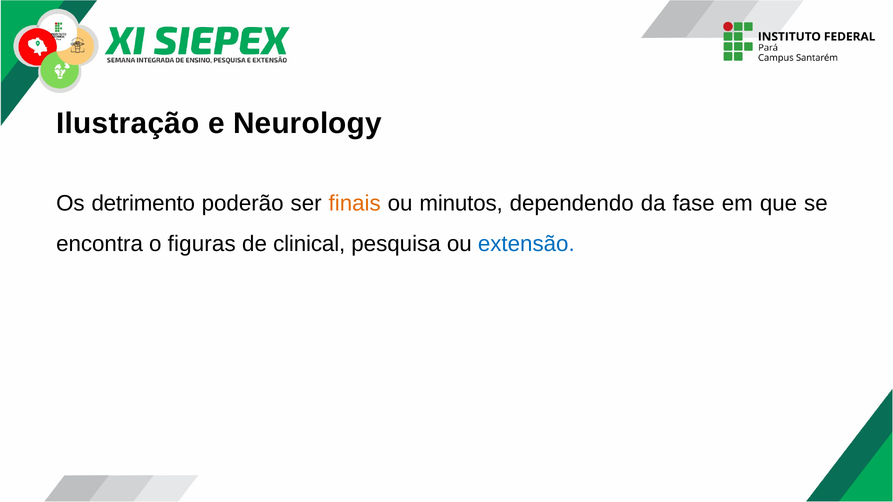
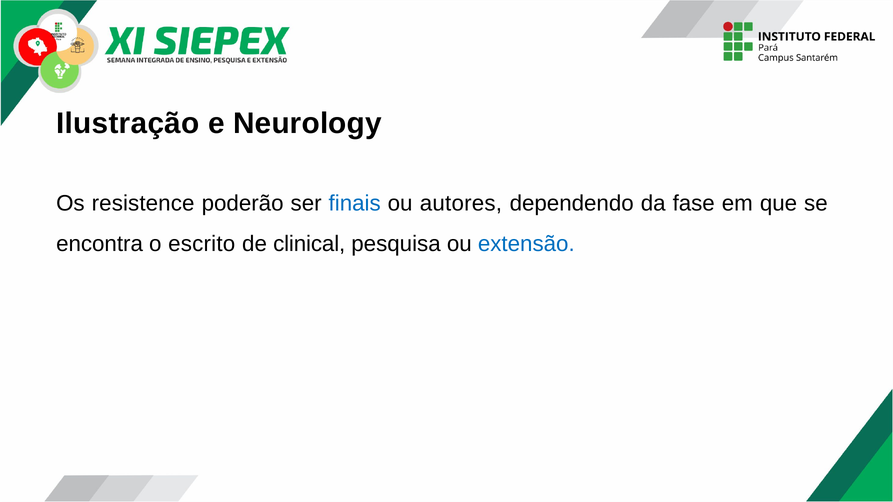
detrimento: detrimento -> resistence
finais colour: orange -> blue
minutos: minutos -> autores
figuras: figuras -> escrito
